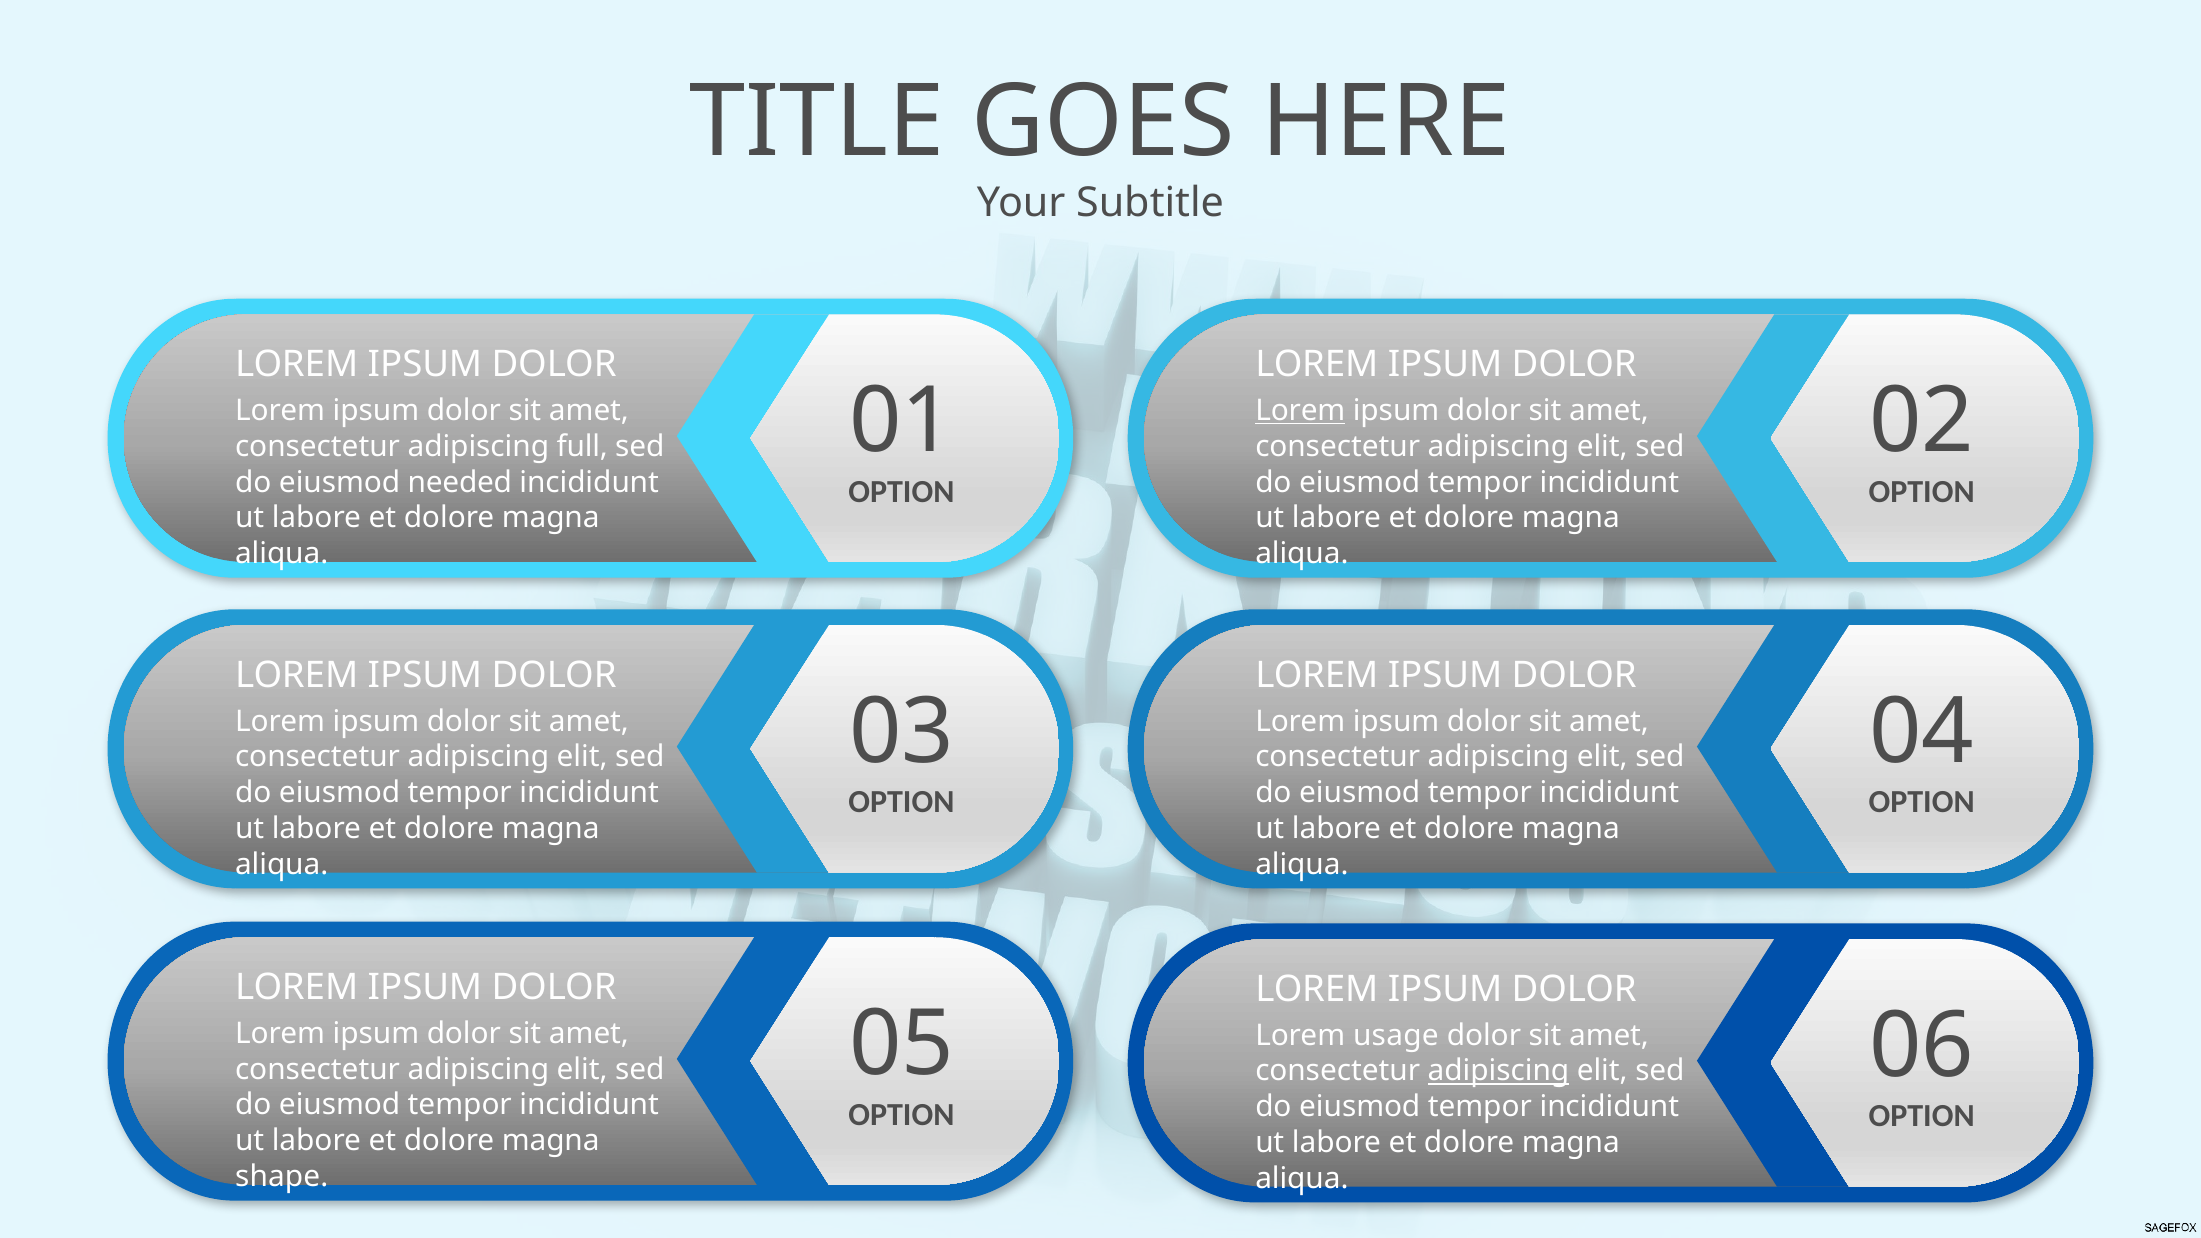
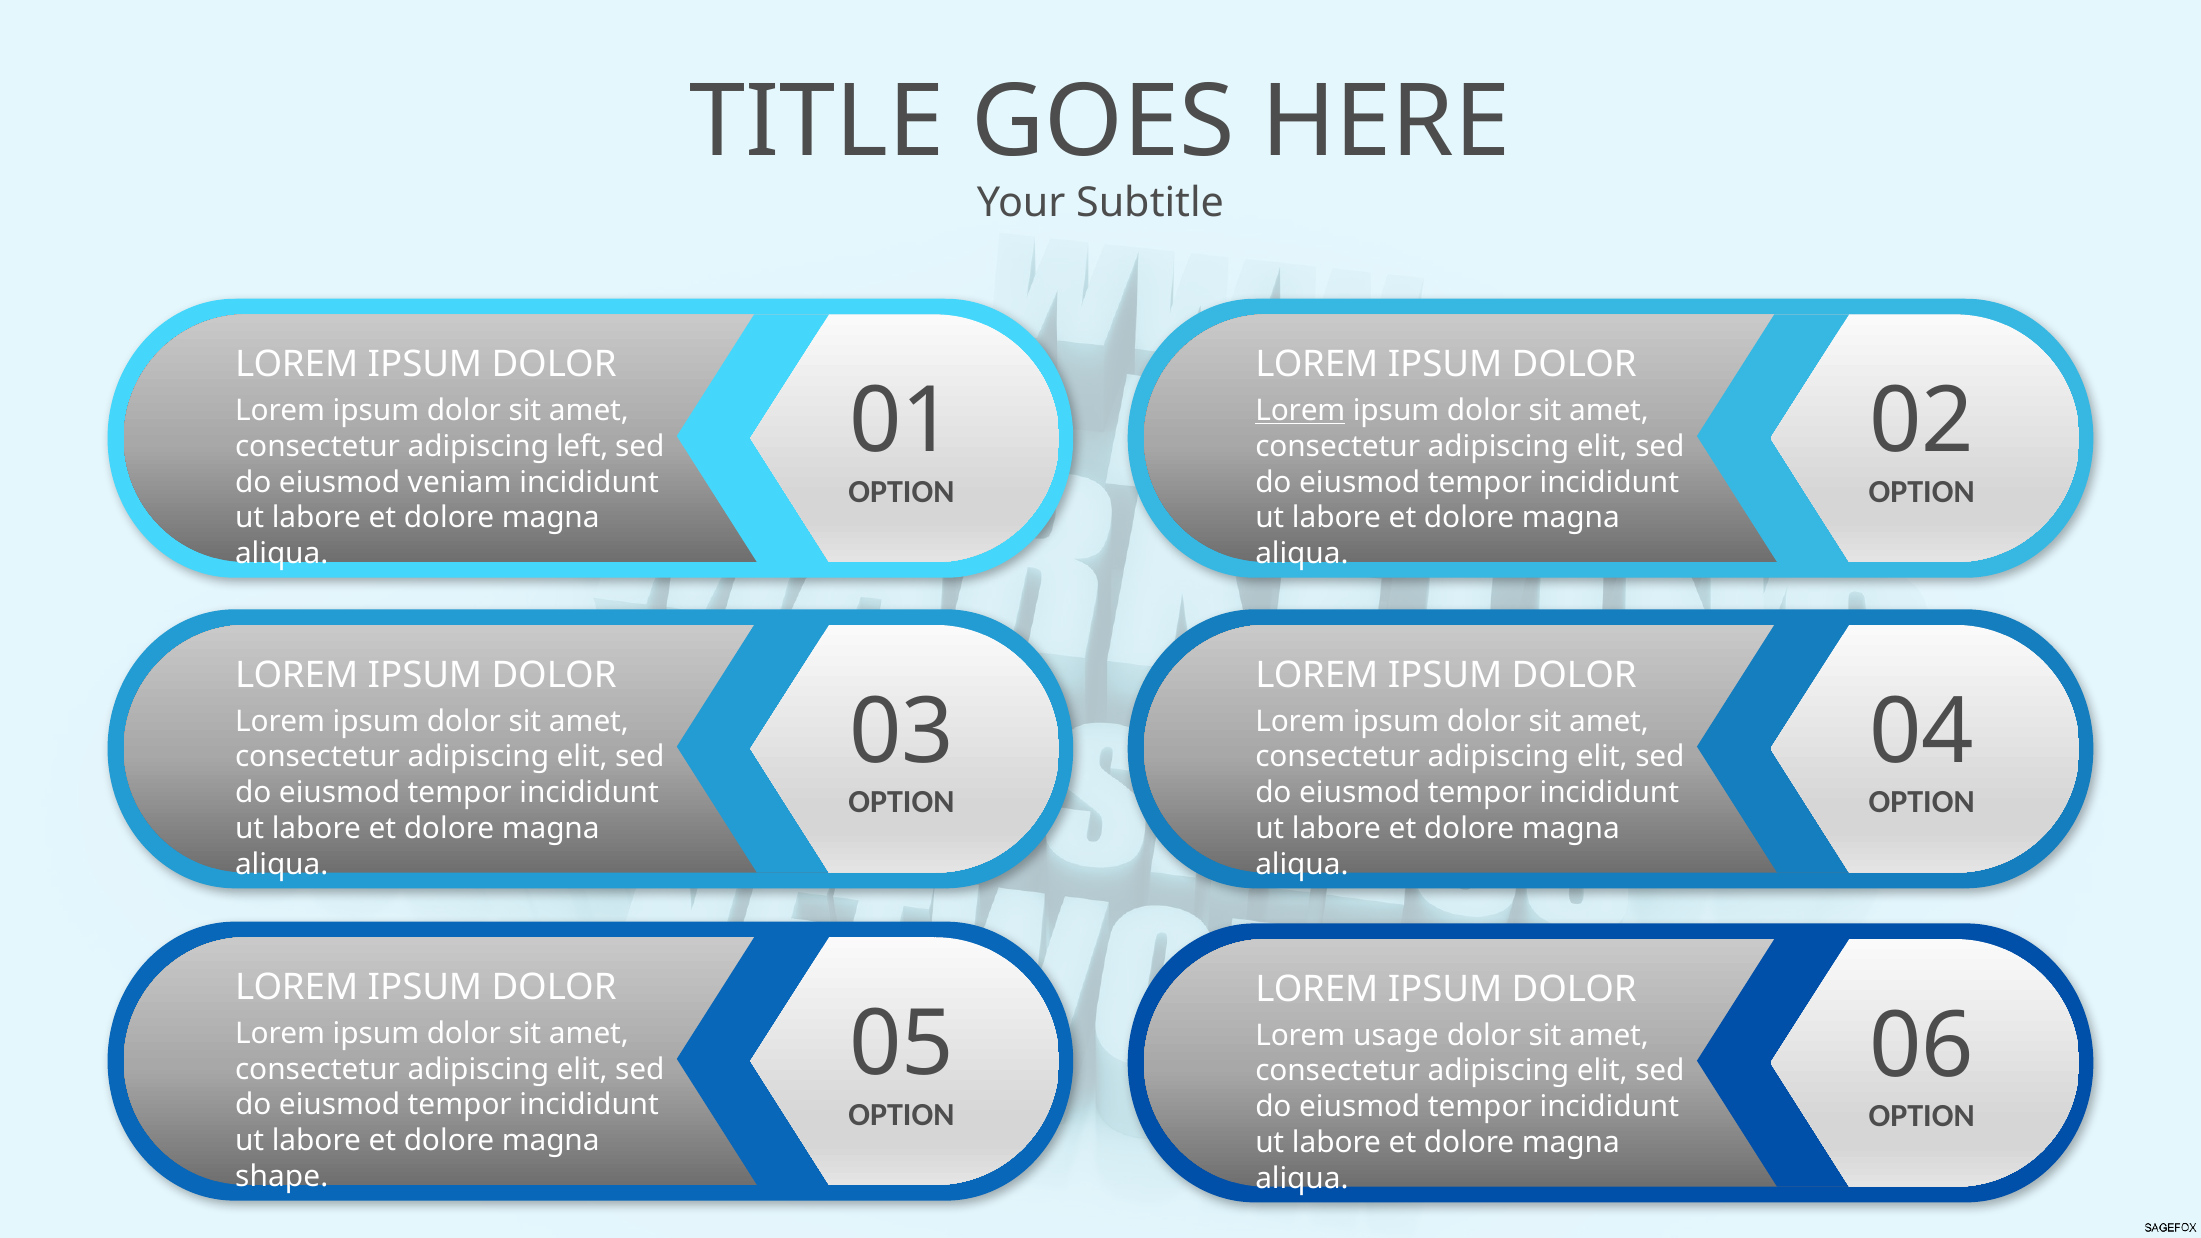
full: full -> left
needed: needed -> veniam
adipiscing at (1498, 1071) underline: present -> none
